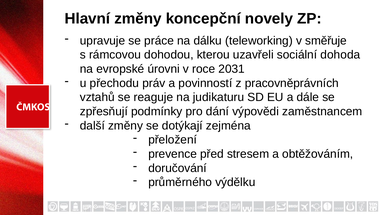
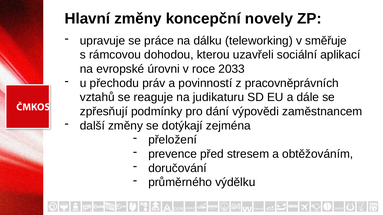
dohoda: dohoda -> aplikací
2031: 2031 -> 2033
